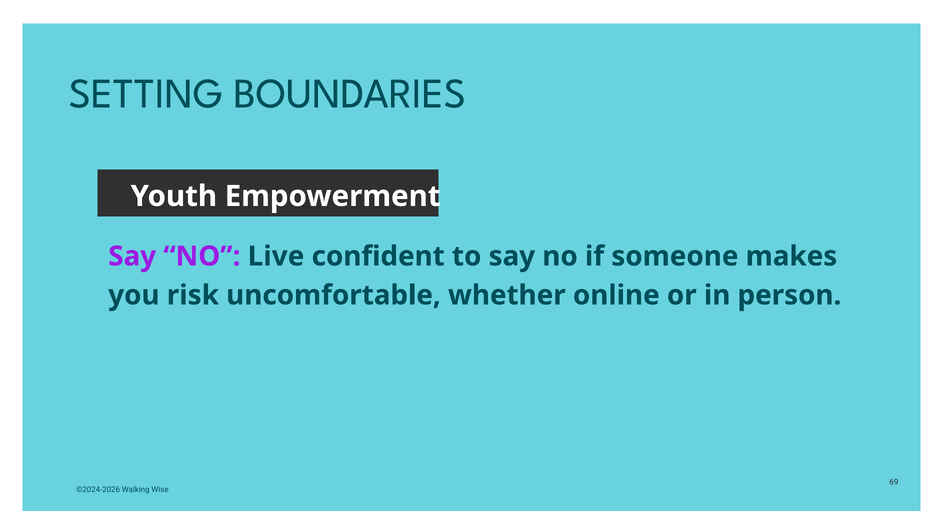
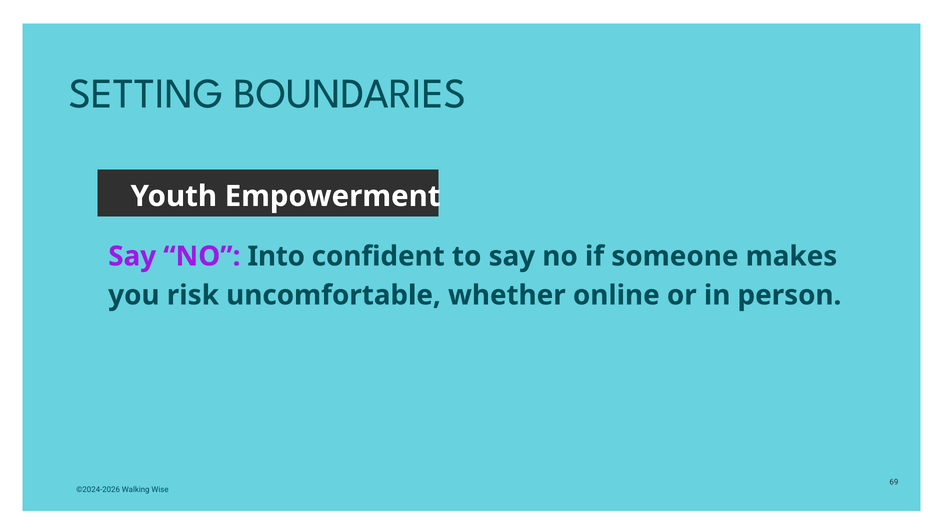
Live: Live -> Into
